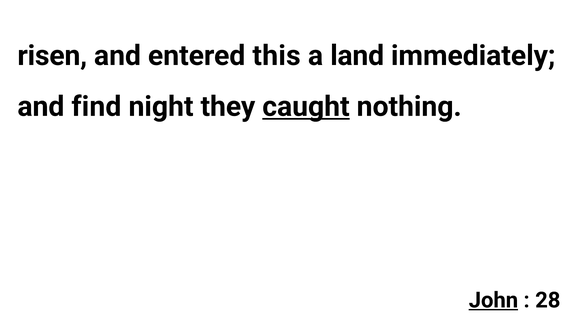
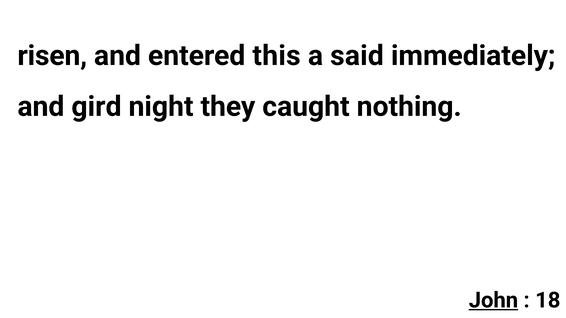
land: land -> said
find: find -> gird
caught underline: present -> none
28: 28 -> 18
